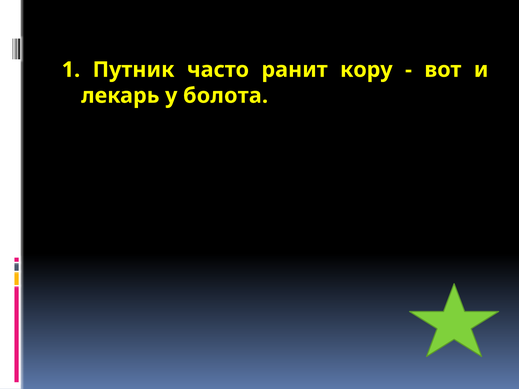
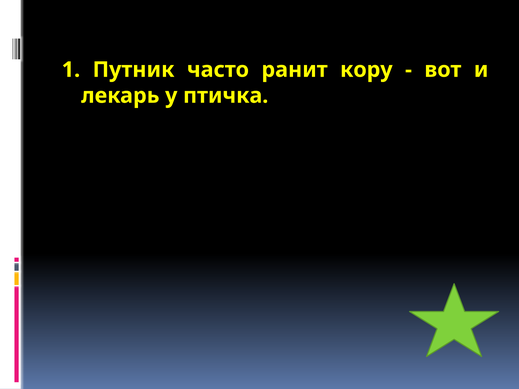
болота: болота -> птичка
